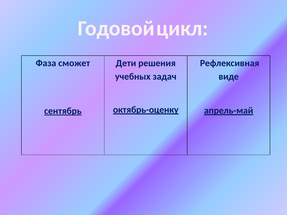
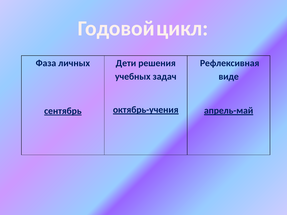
сможет: сможет -> личных
октябрь-оценку: октябрь-оценку -> октябрь-учения
